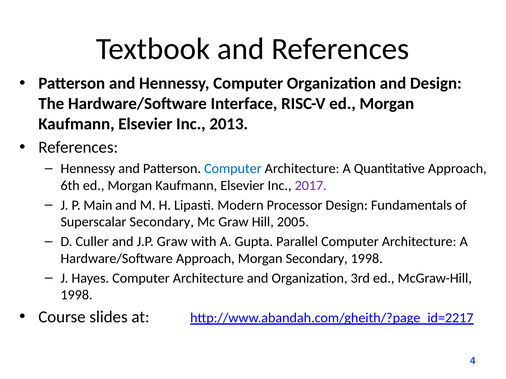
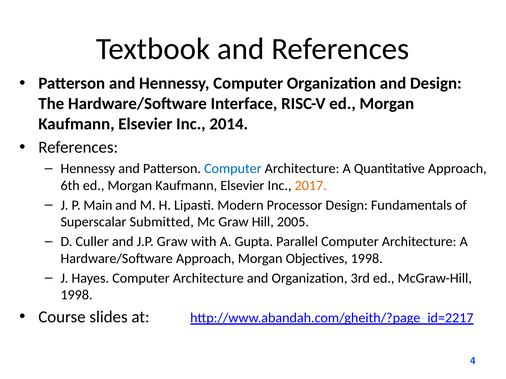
2013: 2013 -> 2014
2017 colour: purple -> orange
Superscalar Secondary: Secondary -> Submitted
Morgan Secondary: Secondary -> Objectives
